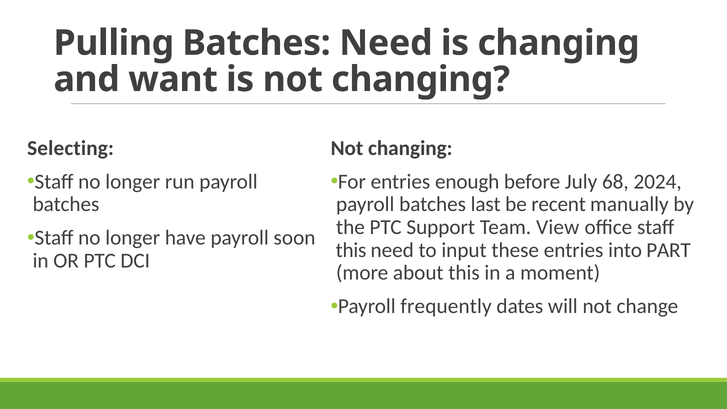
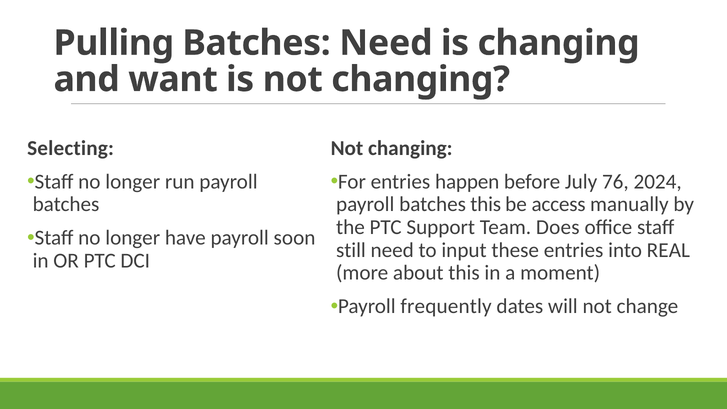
enough: enough -> happen
68: 68 -> 76
batches last: last -> this
recent: recent -> access
View: View -> Does
this at (351, 250): this -> still
PART: PART -> REAL
